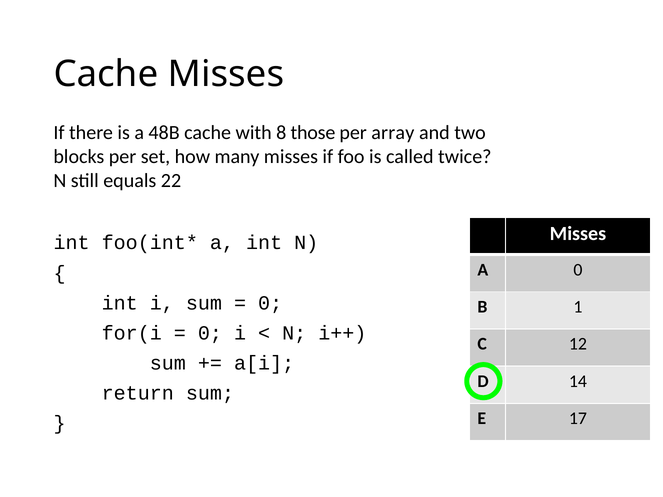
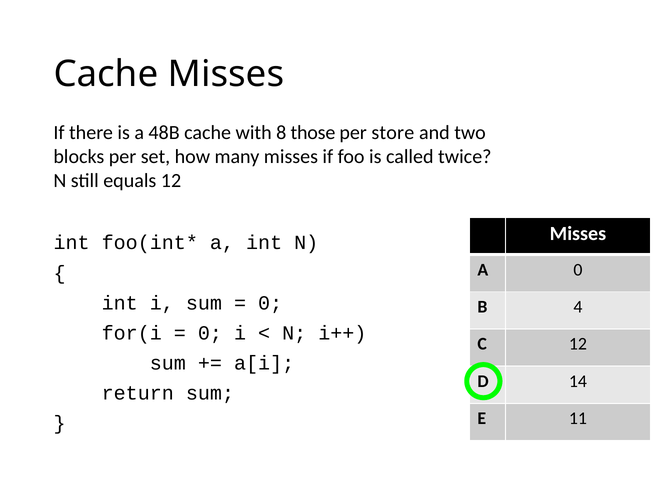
array: array -> store
equals 22: 22 -> 12
1: 1 -> 4
17: 17 -> 11
